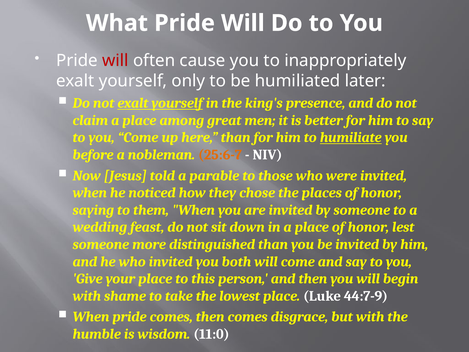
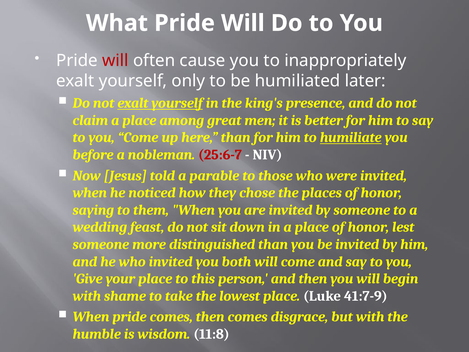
25:6-7 colour: orange -> red
44:7-9: 44:7-9 -> 41:7-9
11:0: 11:0 -> 11:8
